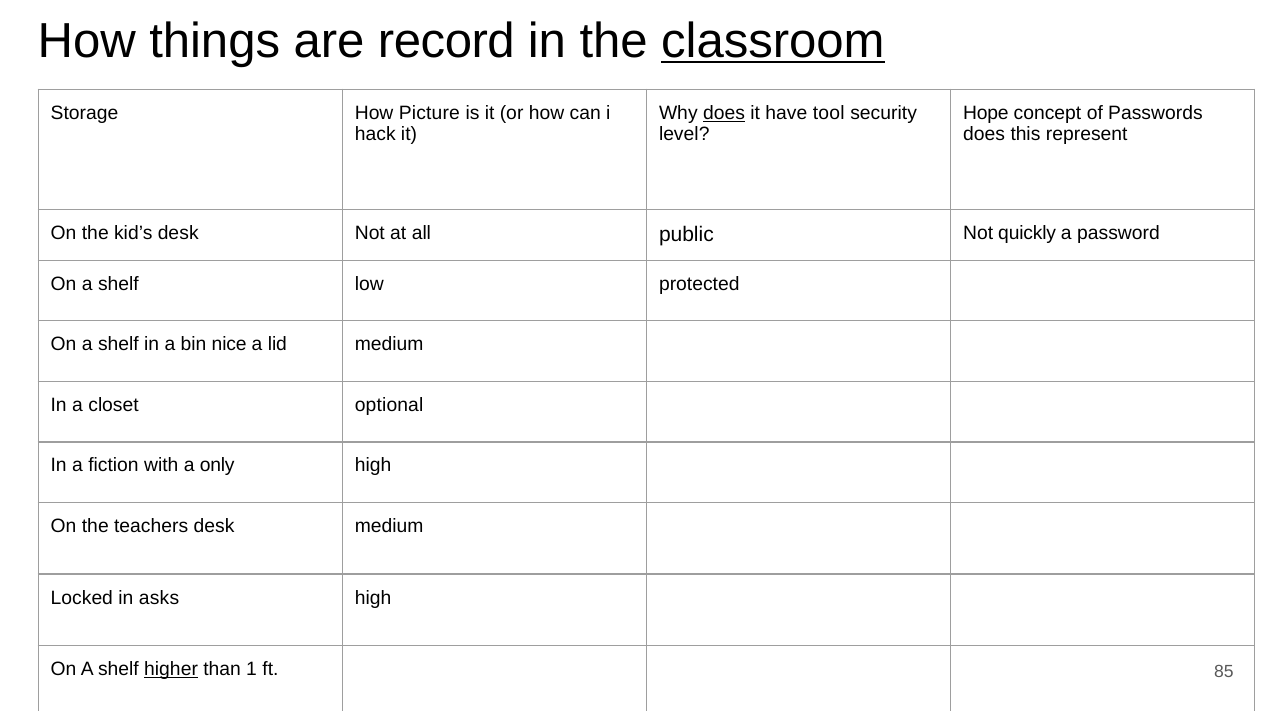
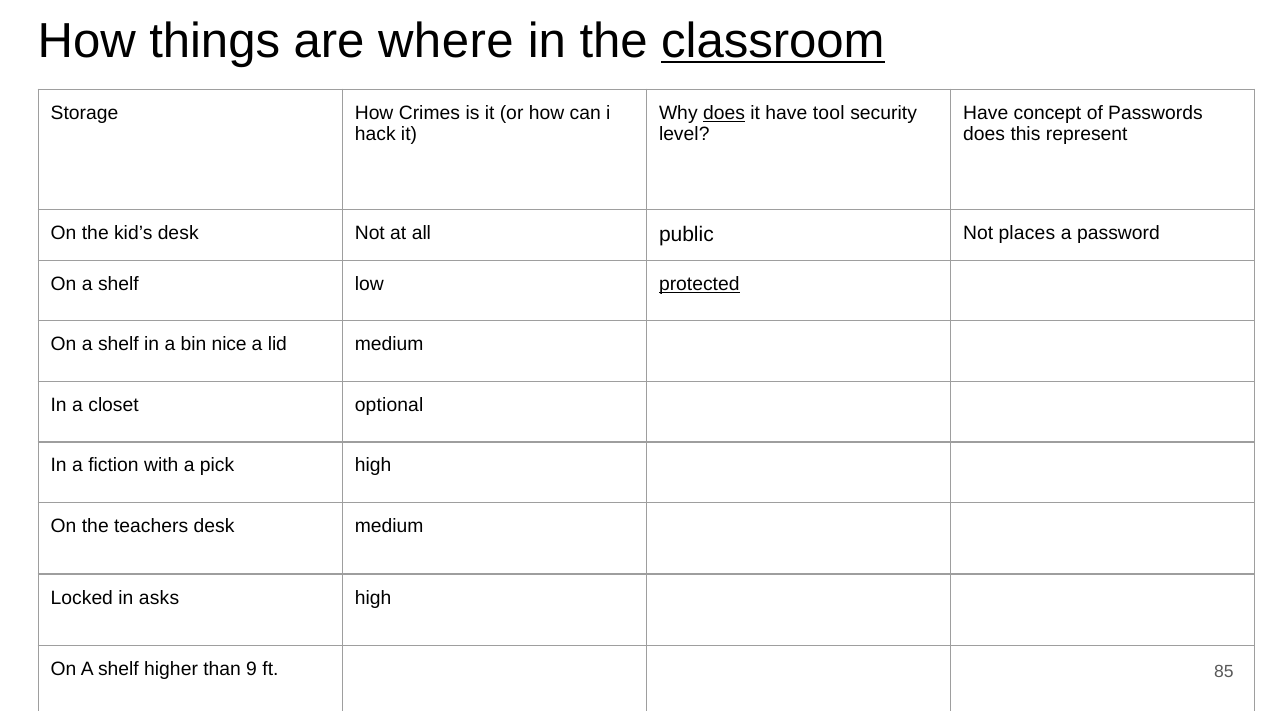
record: record -> where
Picture: Picture -> Crimes
Hope at (986, 113): Hope -> Have
quickly: quickly -> places
protected underline: none -> present
only: only -> pick
higher underline: present -> none
1: 1 -> 9
